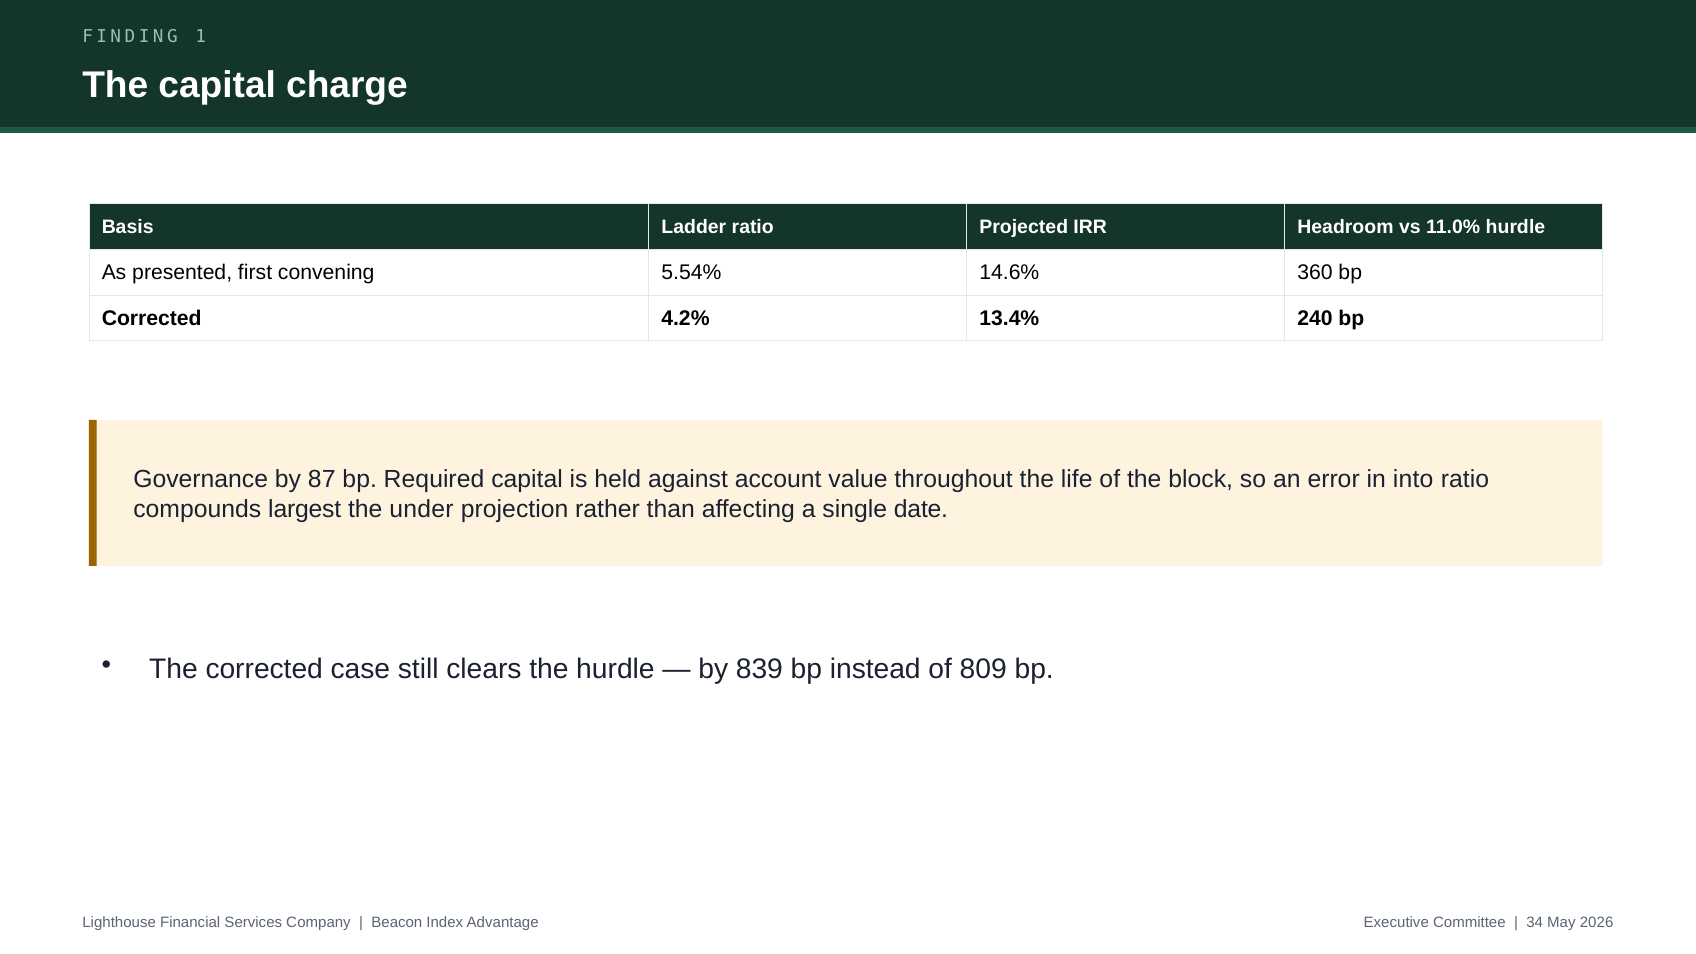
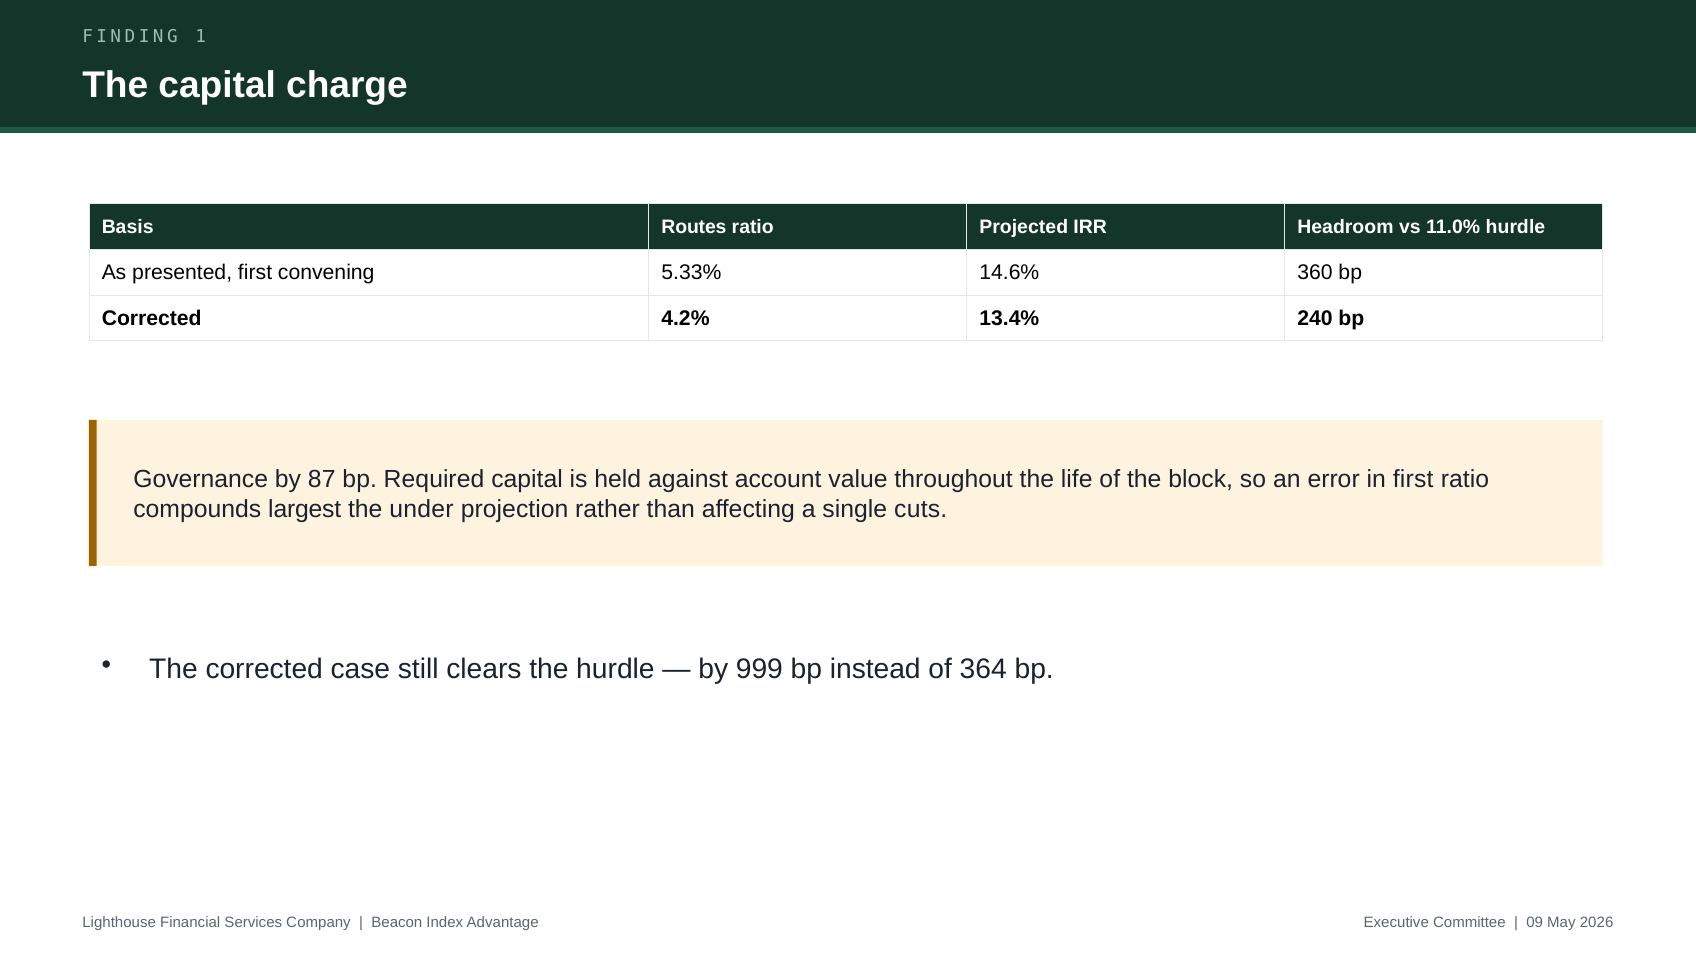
Ladder: Ladder -> Routes
5.54%: 5.54% -> 5.33%
in into: into -> first
date: date -> cuts
839: 839 -> 999
809: 809 -> 364
34: 34 -> 09
